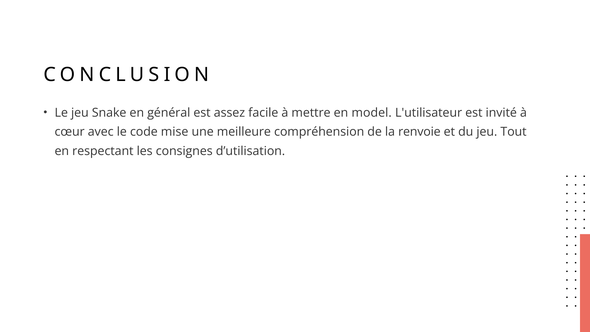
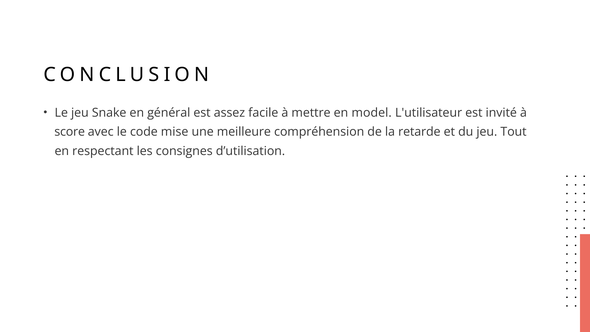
cœur: cœur -> score
renvoie: renvoie -> retarde
